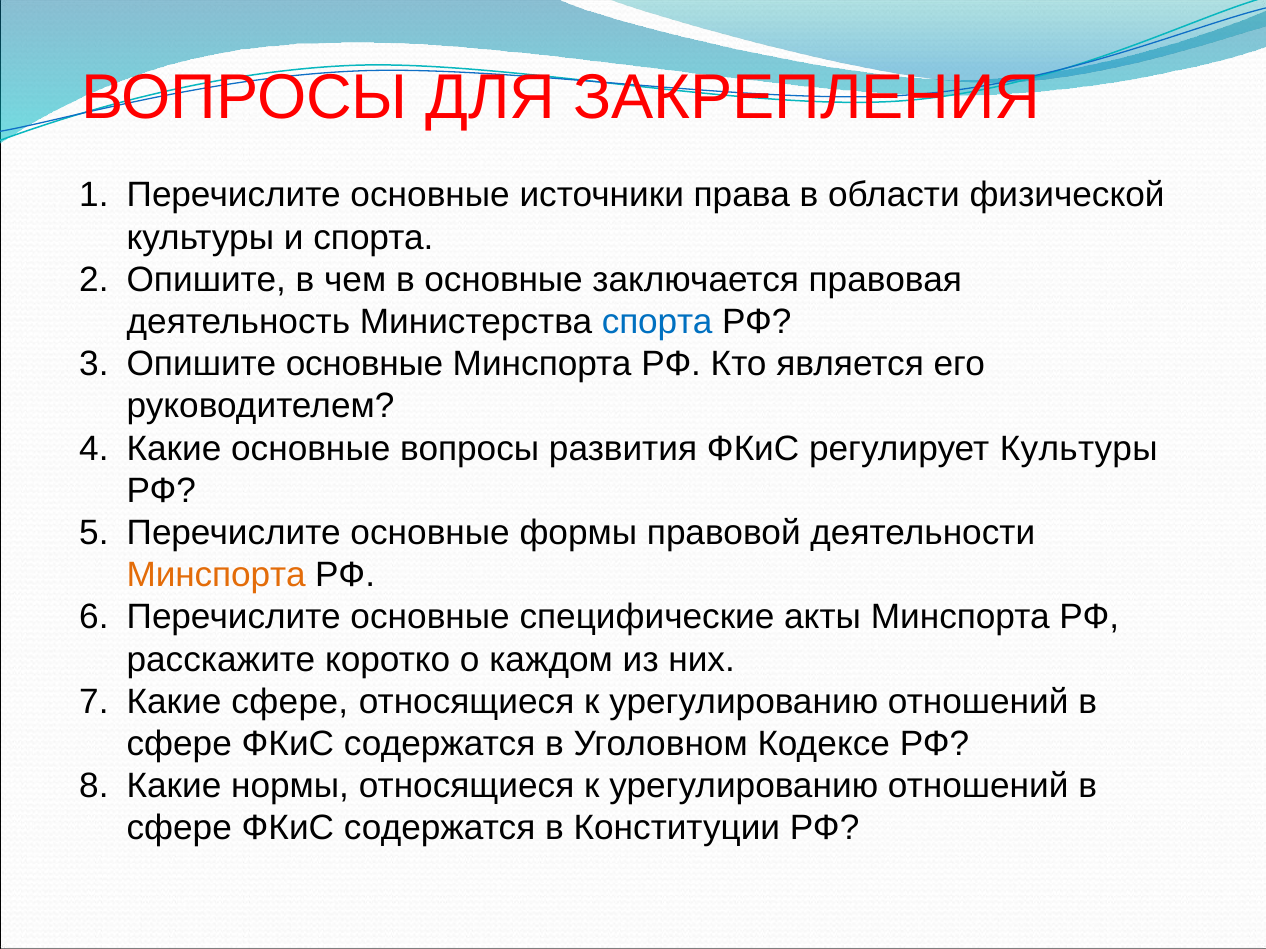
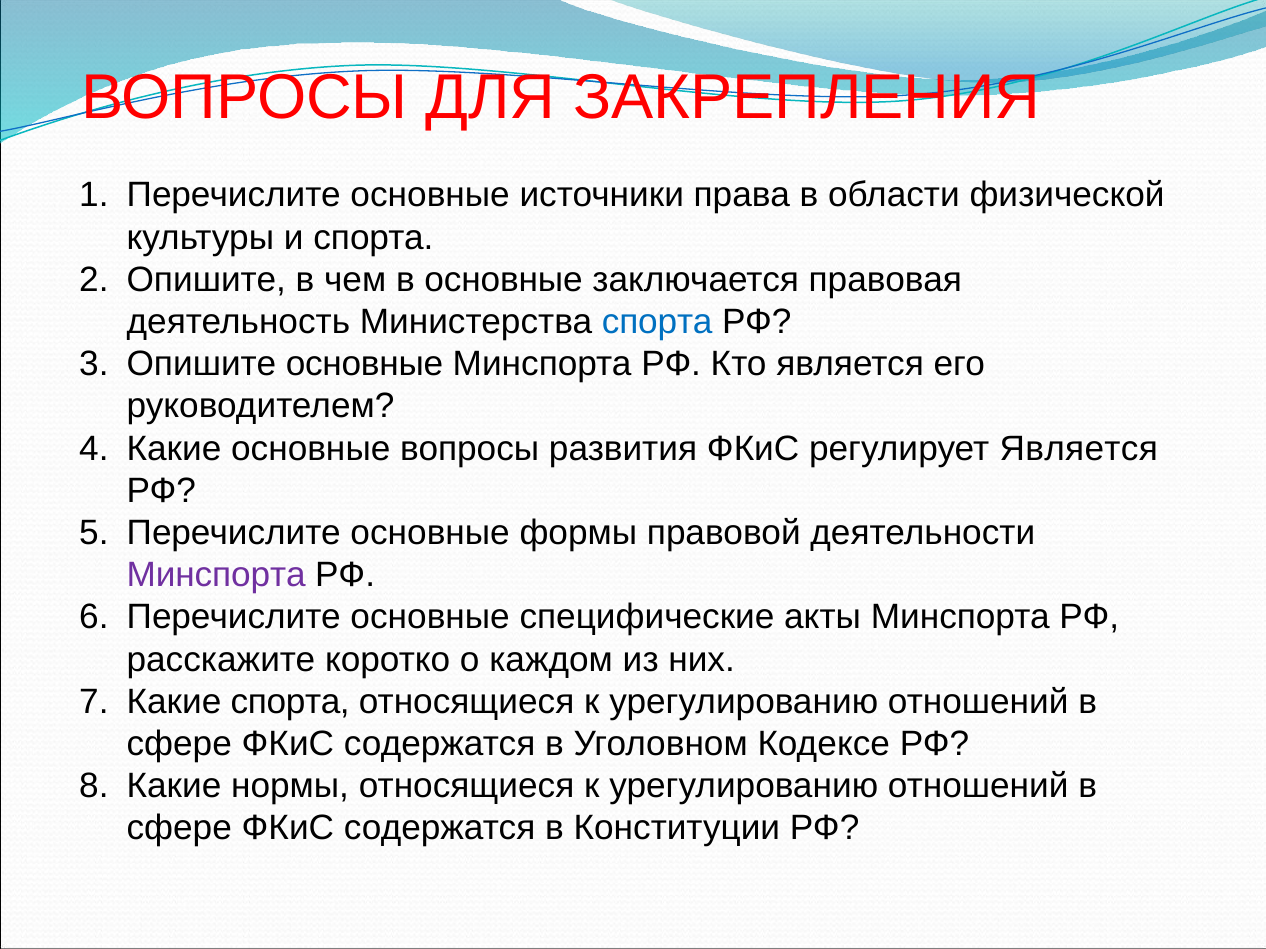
регулирует Культуры: Культуры -> Является
Минспорта at (216, 575) colour: orange -> purple
Какие сфере: сфере -> спорта
